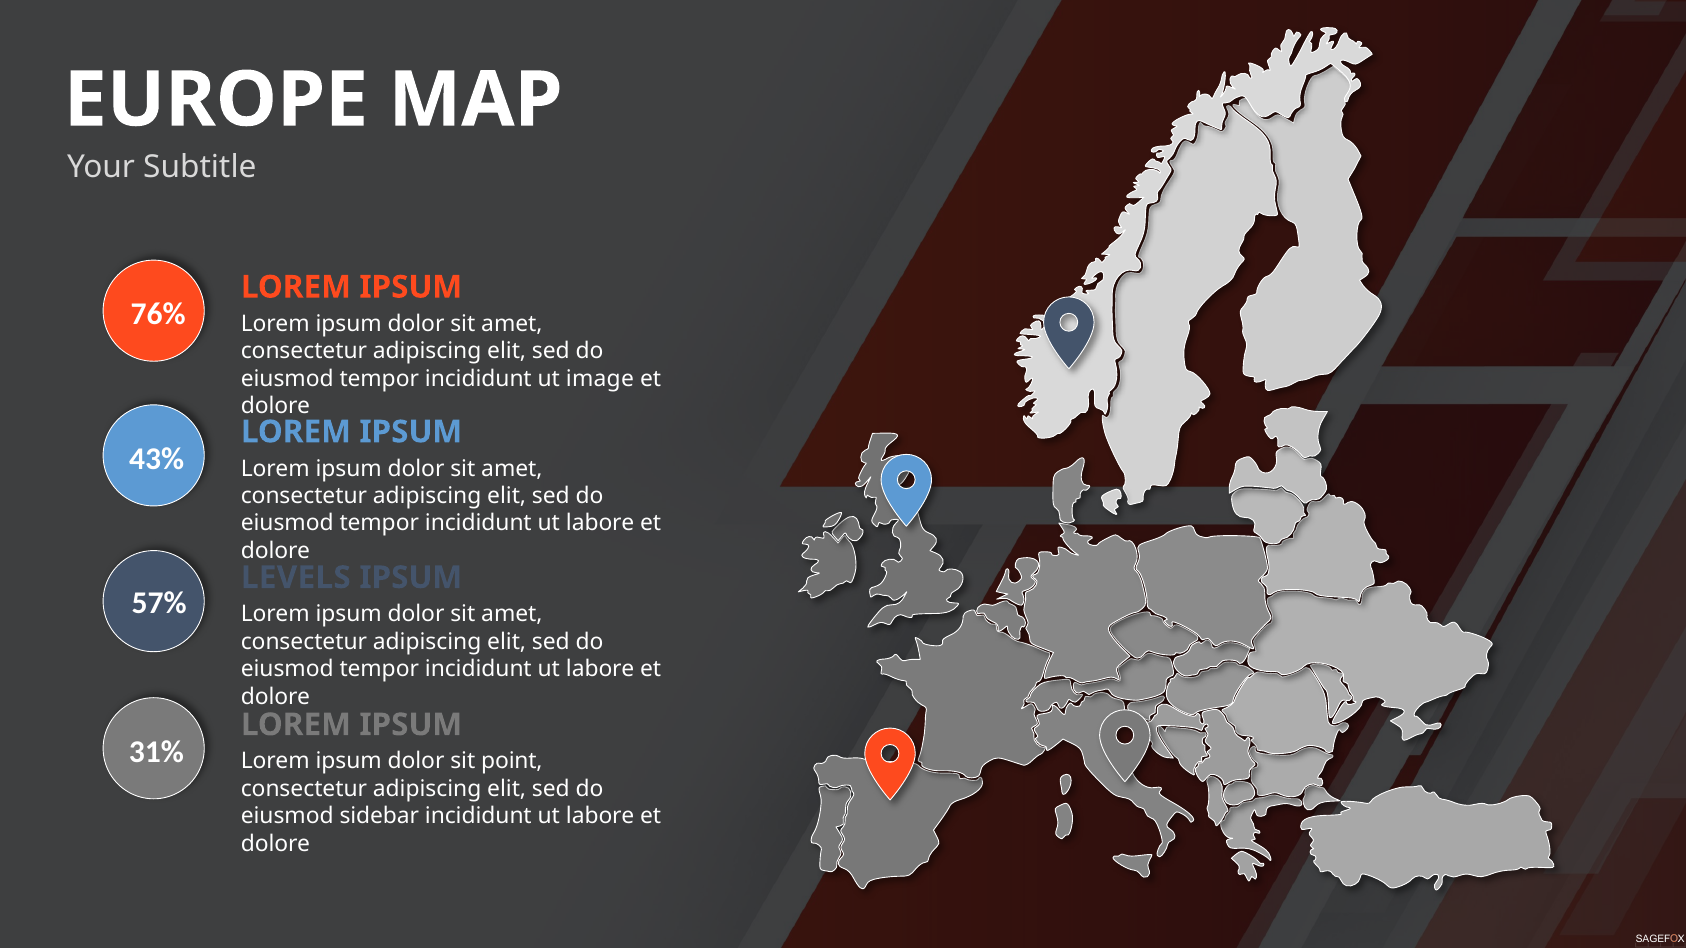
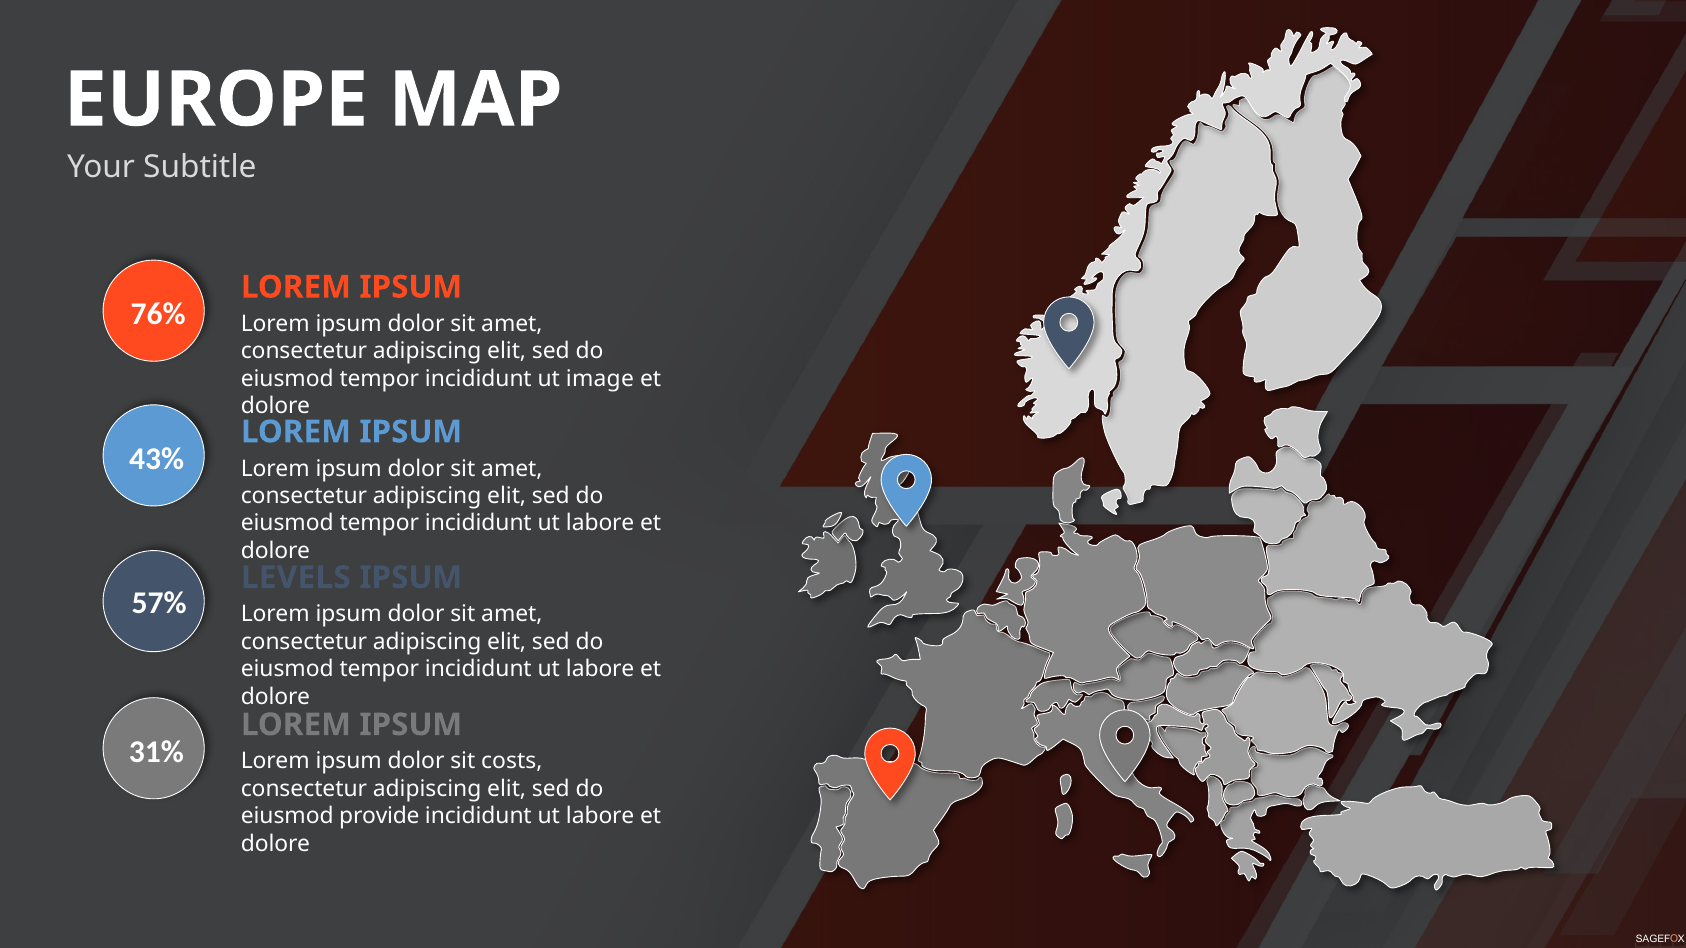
point: point -> costs
sidebar: sidebar -> provide
